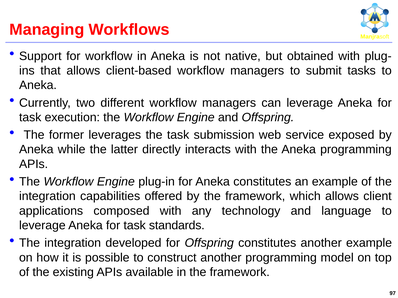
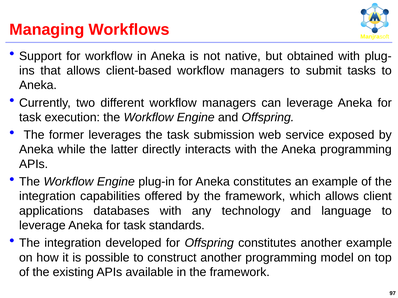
composed: composed -> databases
